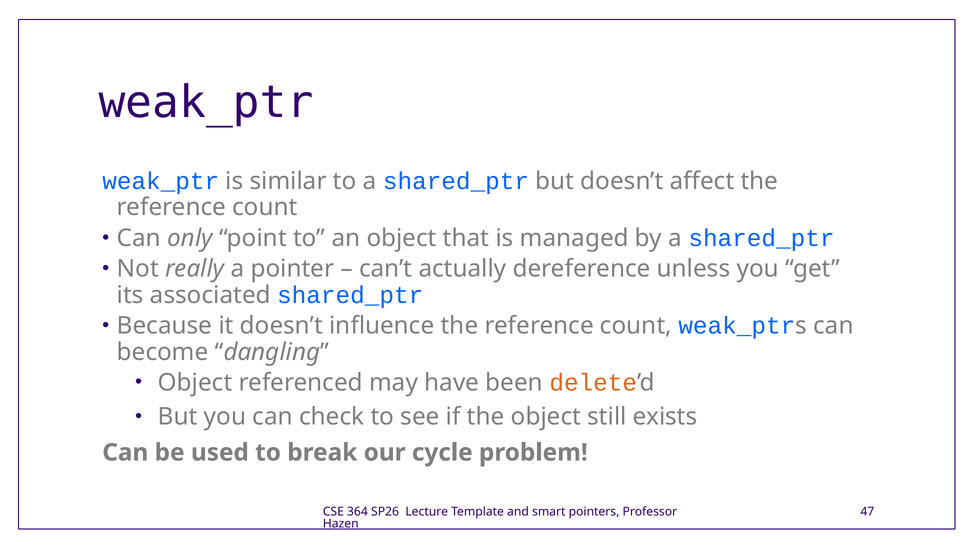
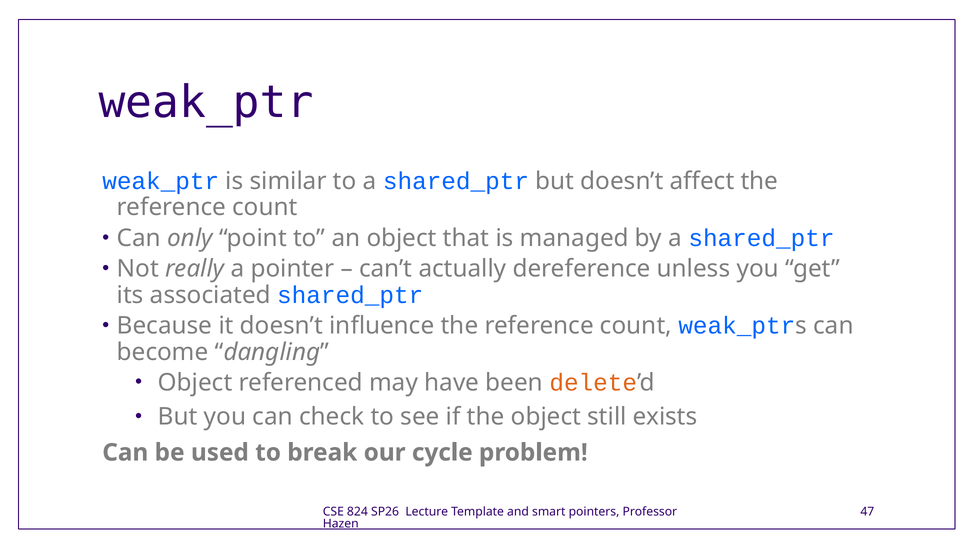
364: 364 -> 824
